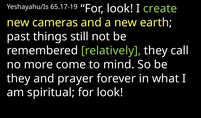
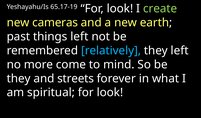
things still: still -> left
relatively colour: light green -> light blue
they call: call -> left
prayer: prayer -> streets
